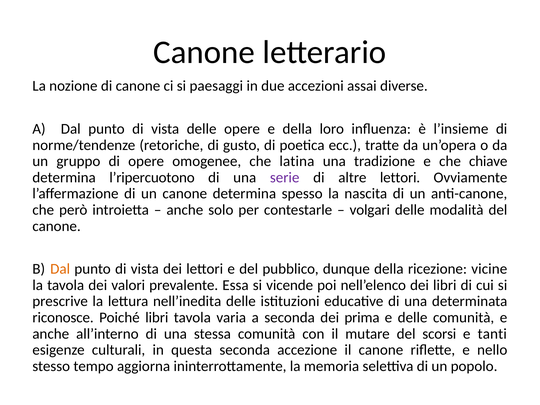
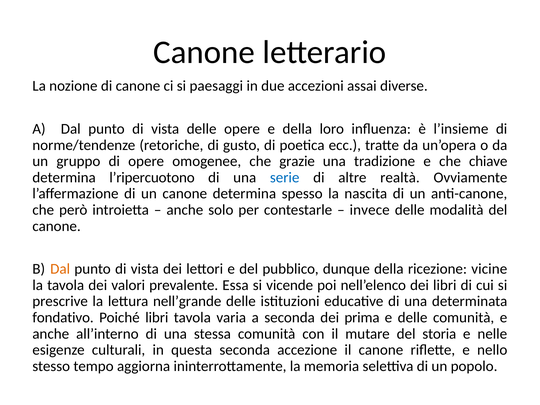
latina: latina -> grazie
serie colour: purple -> blue
altre lettori: lettori -> realtà
volgari: volgari -> invece
nell’inedita: nell’inedita -> nell’grande
riconosce: riconosce -> fondativo
scorsi: scorsi -> storia
tanti: tanti -> nelle
